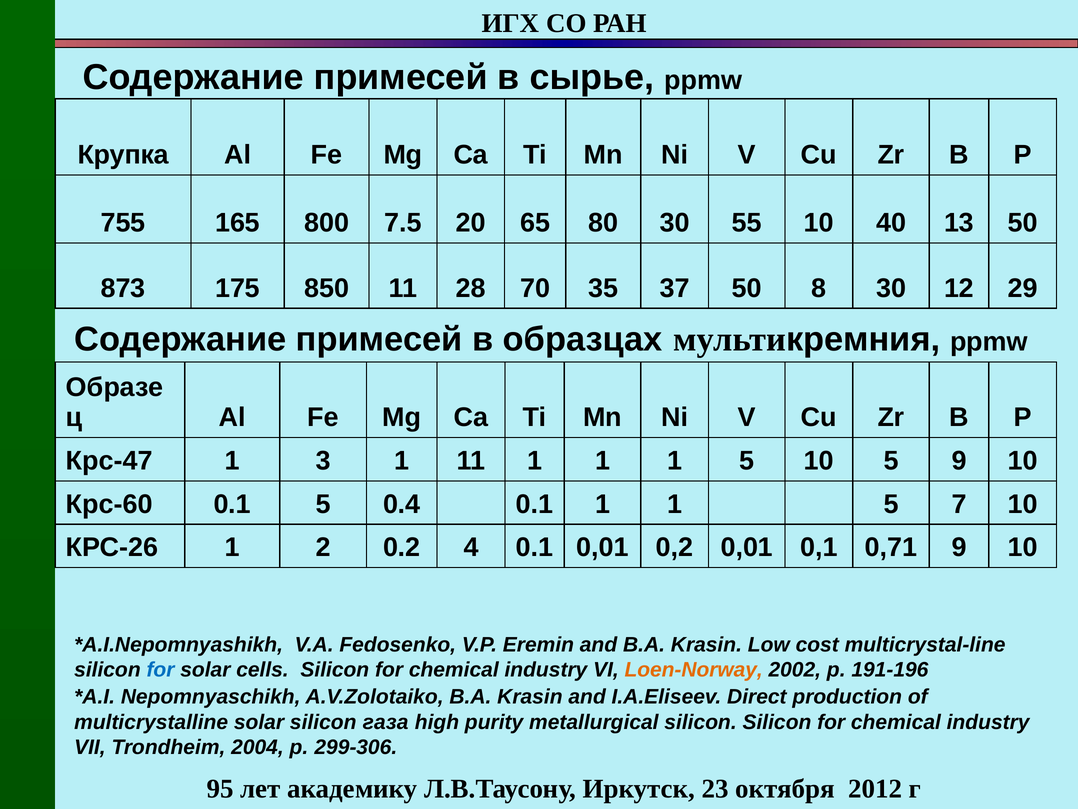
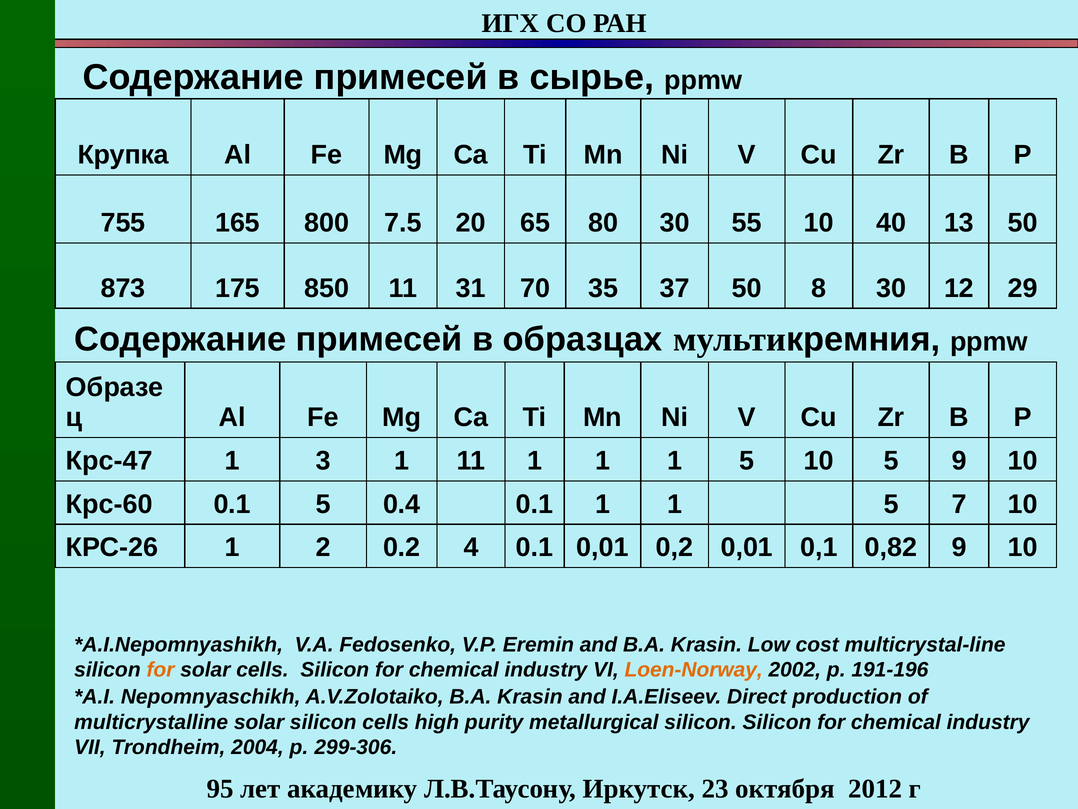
28: 28 -> 31
0,71: 0,71 -> 0,82
for at (160, 669) colour: blue -> orange
silicon газа: газа -> cells
